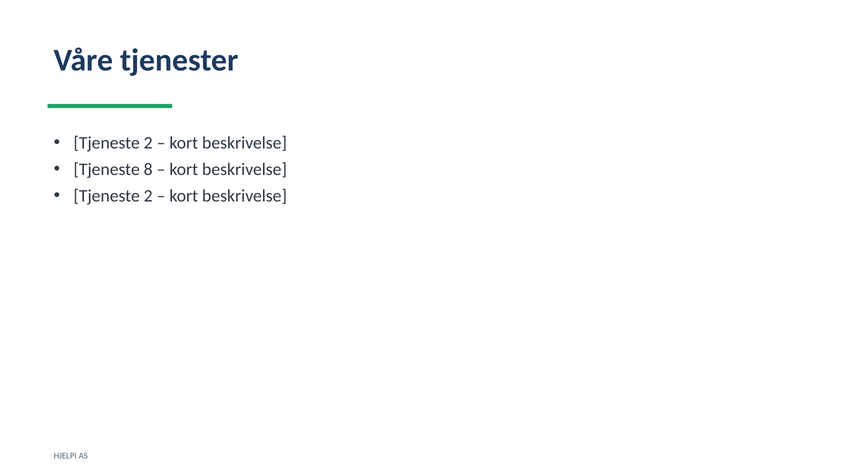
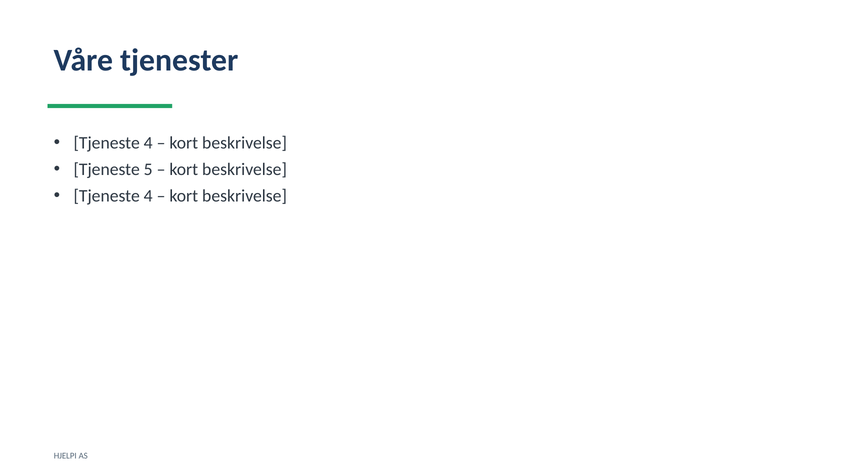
2 at (148, 143): 2 -> 4
8: 8 -> 5
2 at (148, 196): 2 -> 4
